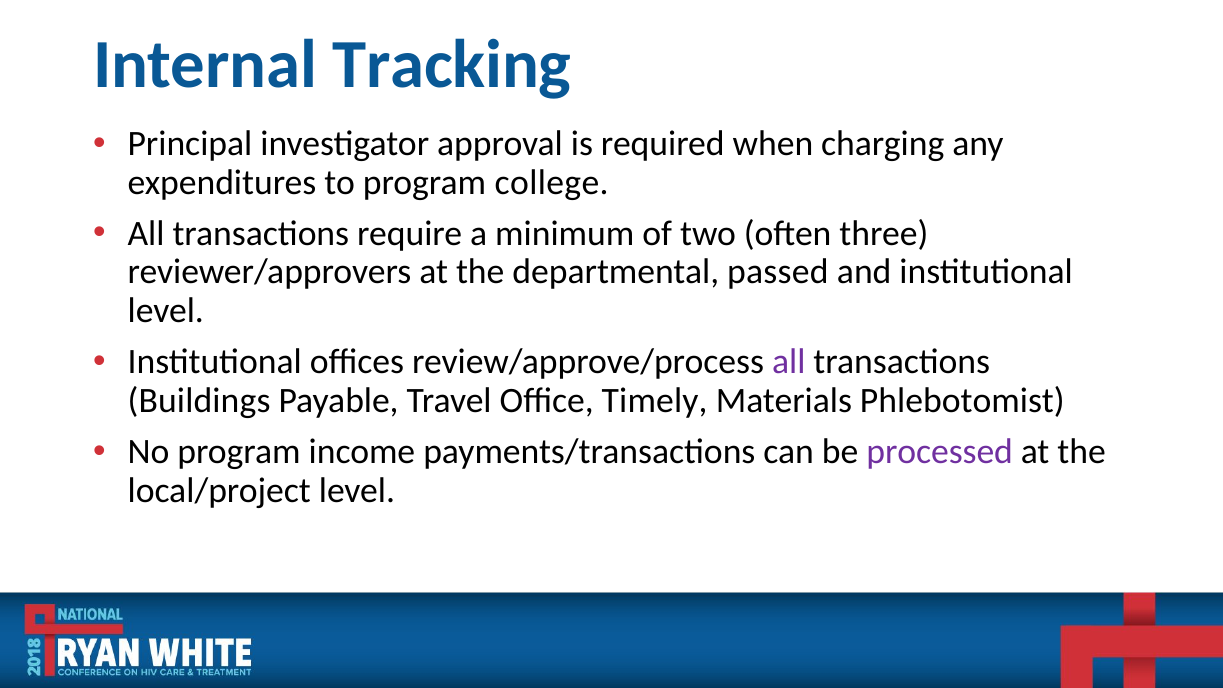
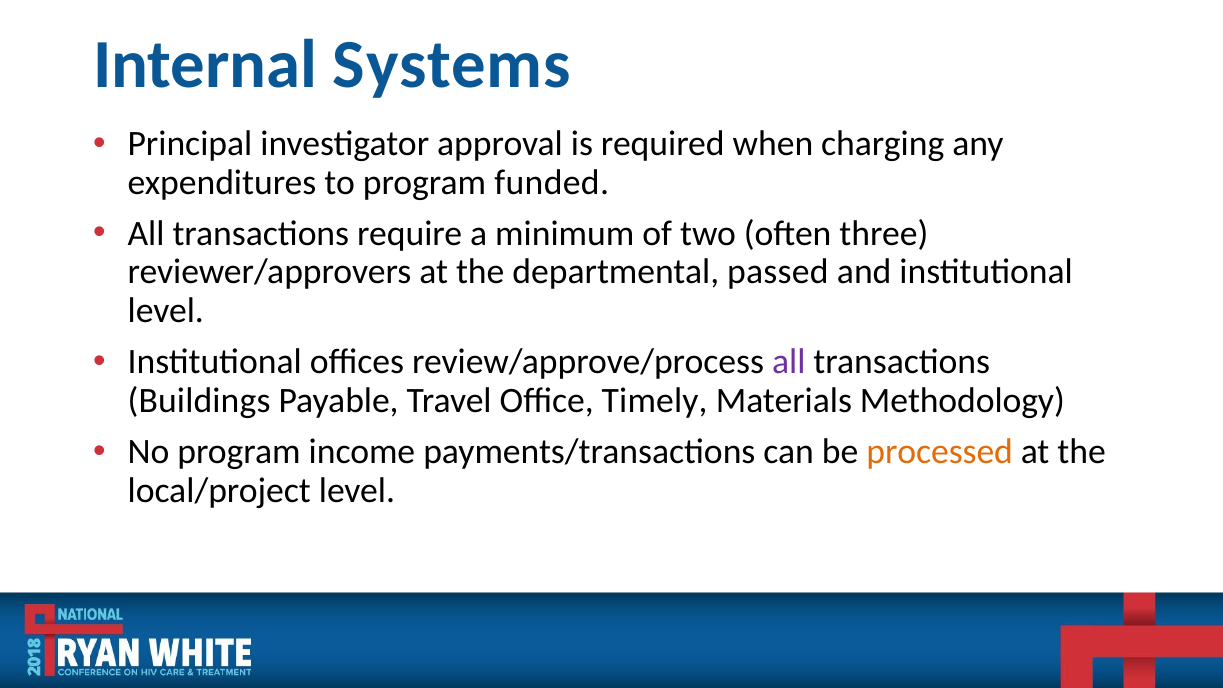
Tracking: Tracking -> Systems
college: college -> funded
Phlebotomist: Phlebotomist -> Methodology
processed colour: purple -> orange
